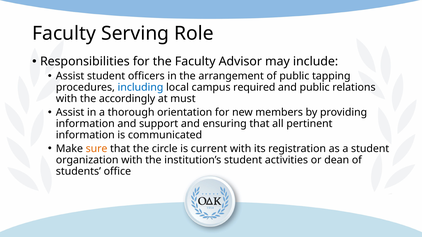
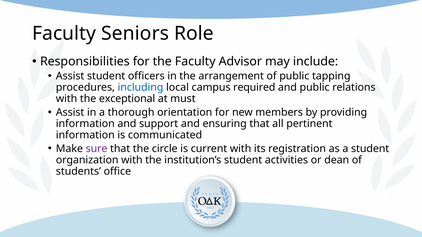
Serving: Serving -> Seniors
accordingly: accordingly -> exceptional
sure colour: orange -> purple
